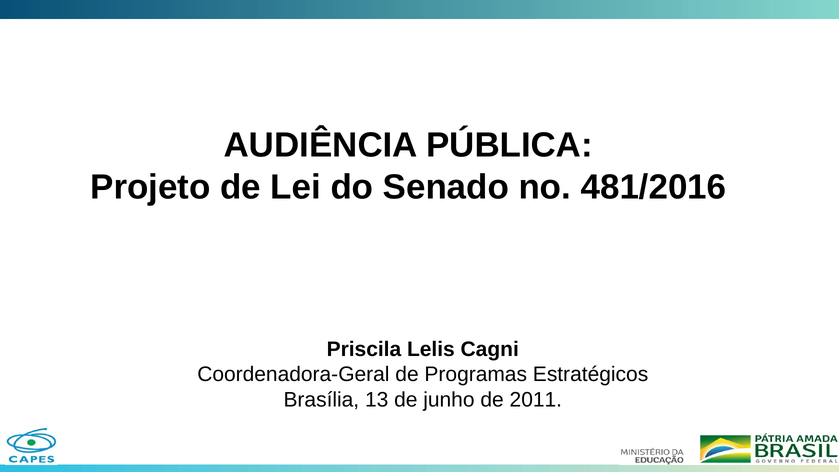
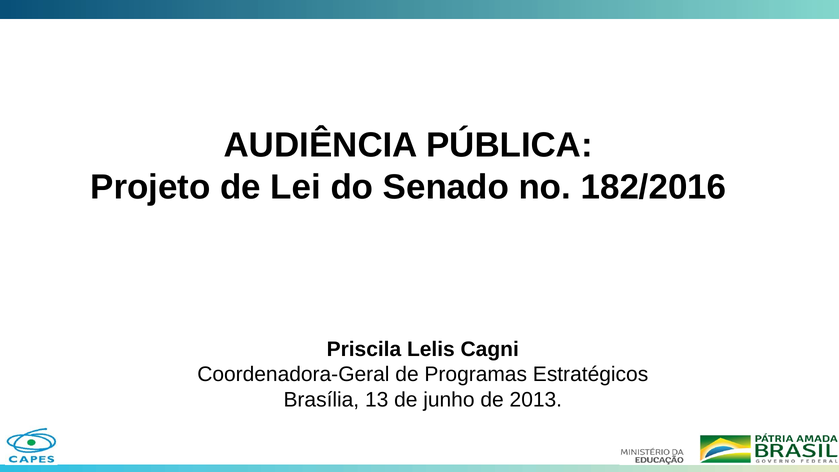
481/2016: 481/2016 -> 182/2016
2011: 2011 -> 2013
